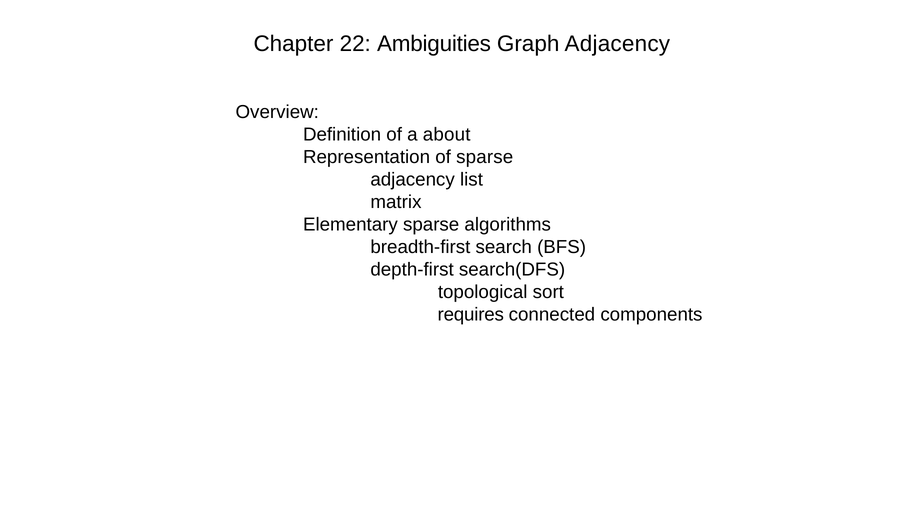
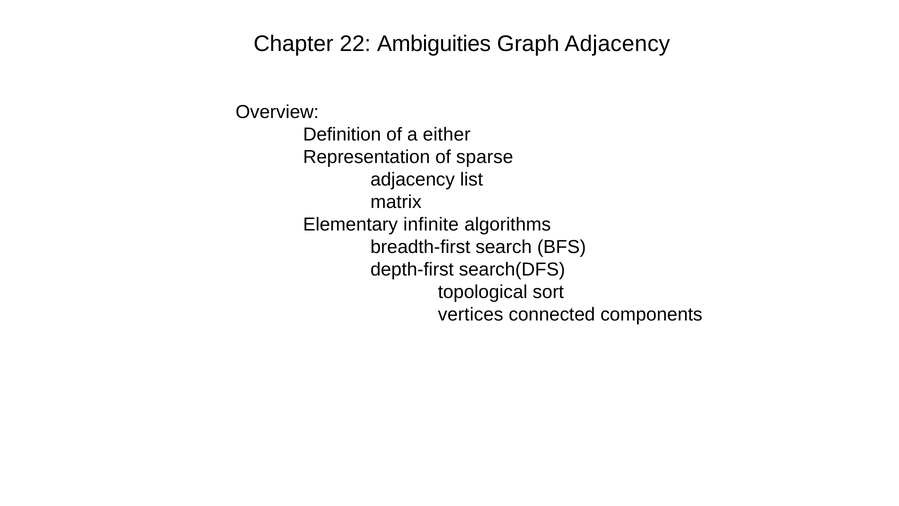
about: about -> either
Elementary sparse: sparse -> infinite
requires: requires -> vertices
